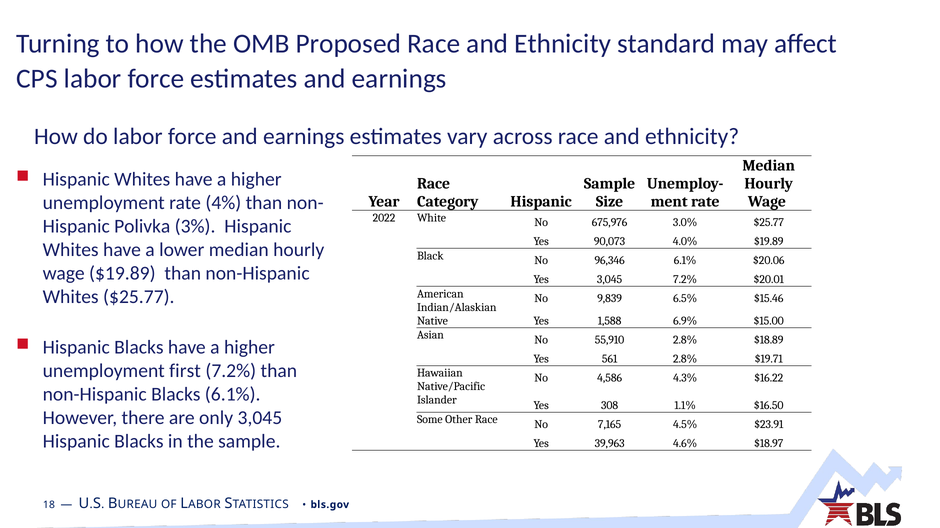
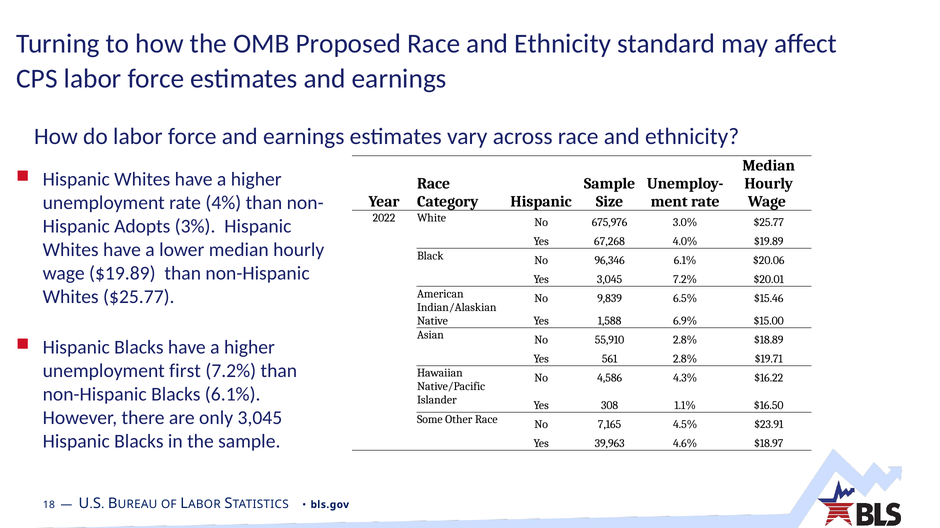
Polivka: Polivka -> Adopts
90,073: 90,073 -> 67,268
